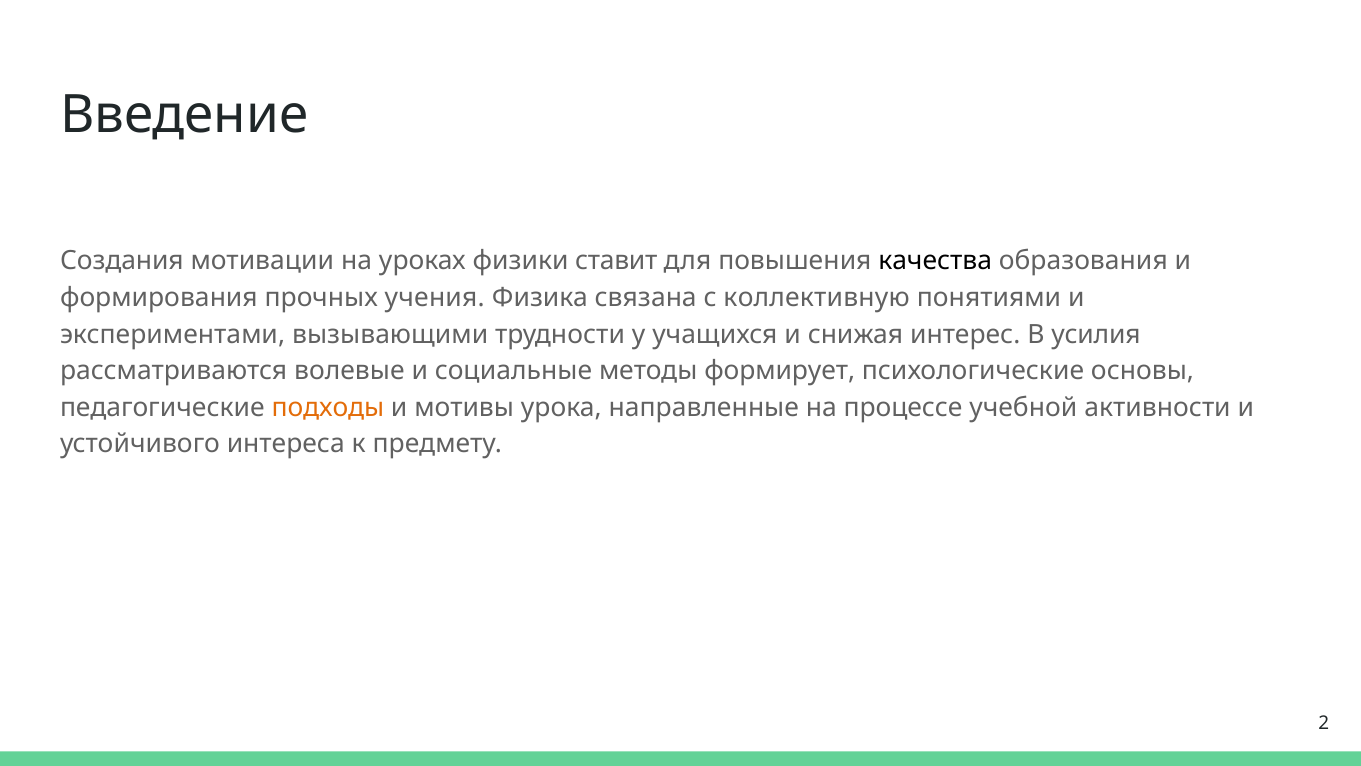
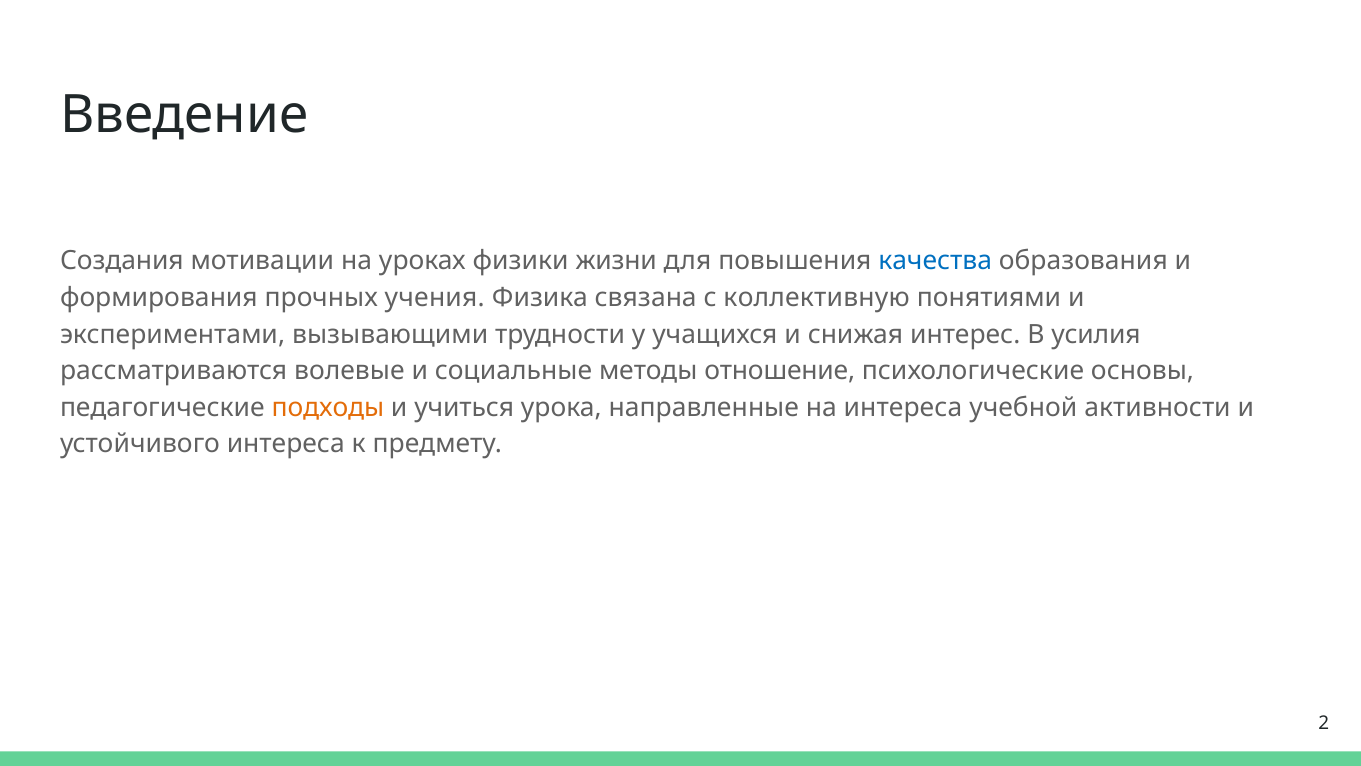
ставит: ставит -> жизни
качества colour: black -> blue
формирует: формирует -> отношение
мотивы: мотивы -> учиться
на процессе: процессе -> интереса
